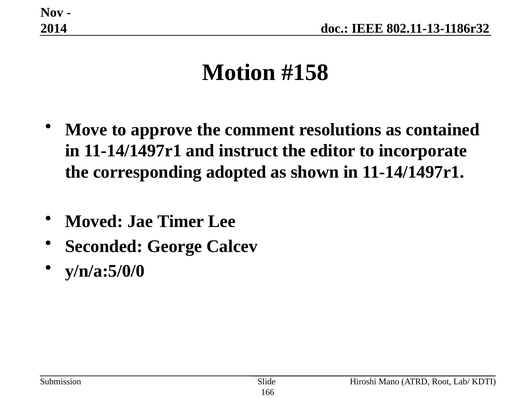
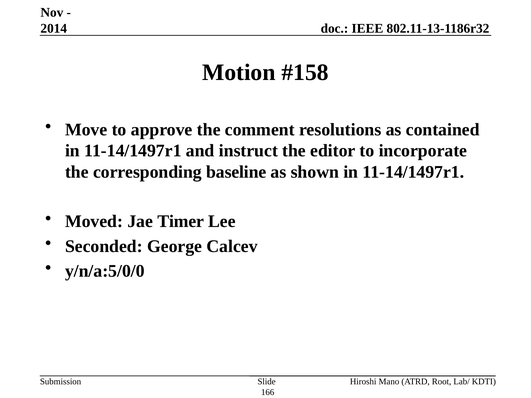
adopted: adopted -> baseline
